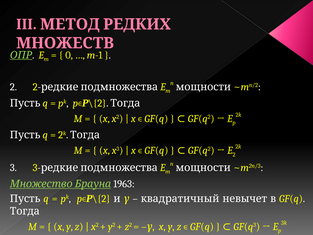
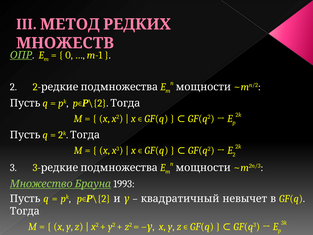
1963: 1963 -> 1993
